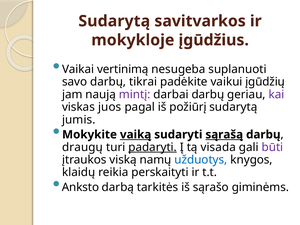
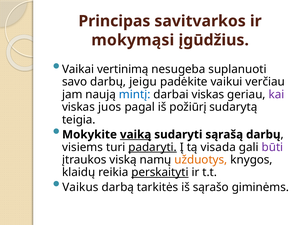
Sudarytą at (114, 21): Sudarytą -> Principas
mokykloje: mokykloje -> mokymąsi
tikrai: tikrai -> jeigu
įgūdžių: įgūdžių -> verčiau
mintį colour: purple -> blue
darbai darbų: darbų -> viskas
jumis: jumis -> teigia
sąrašą underline: present -> none
draugų: draugų -> visiems
užduotys colour: blue -> orange
perskaityti underline: none -> present
Anksto: Anksto -> Vaikus
